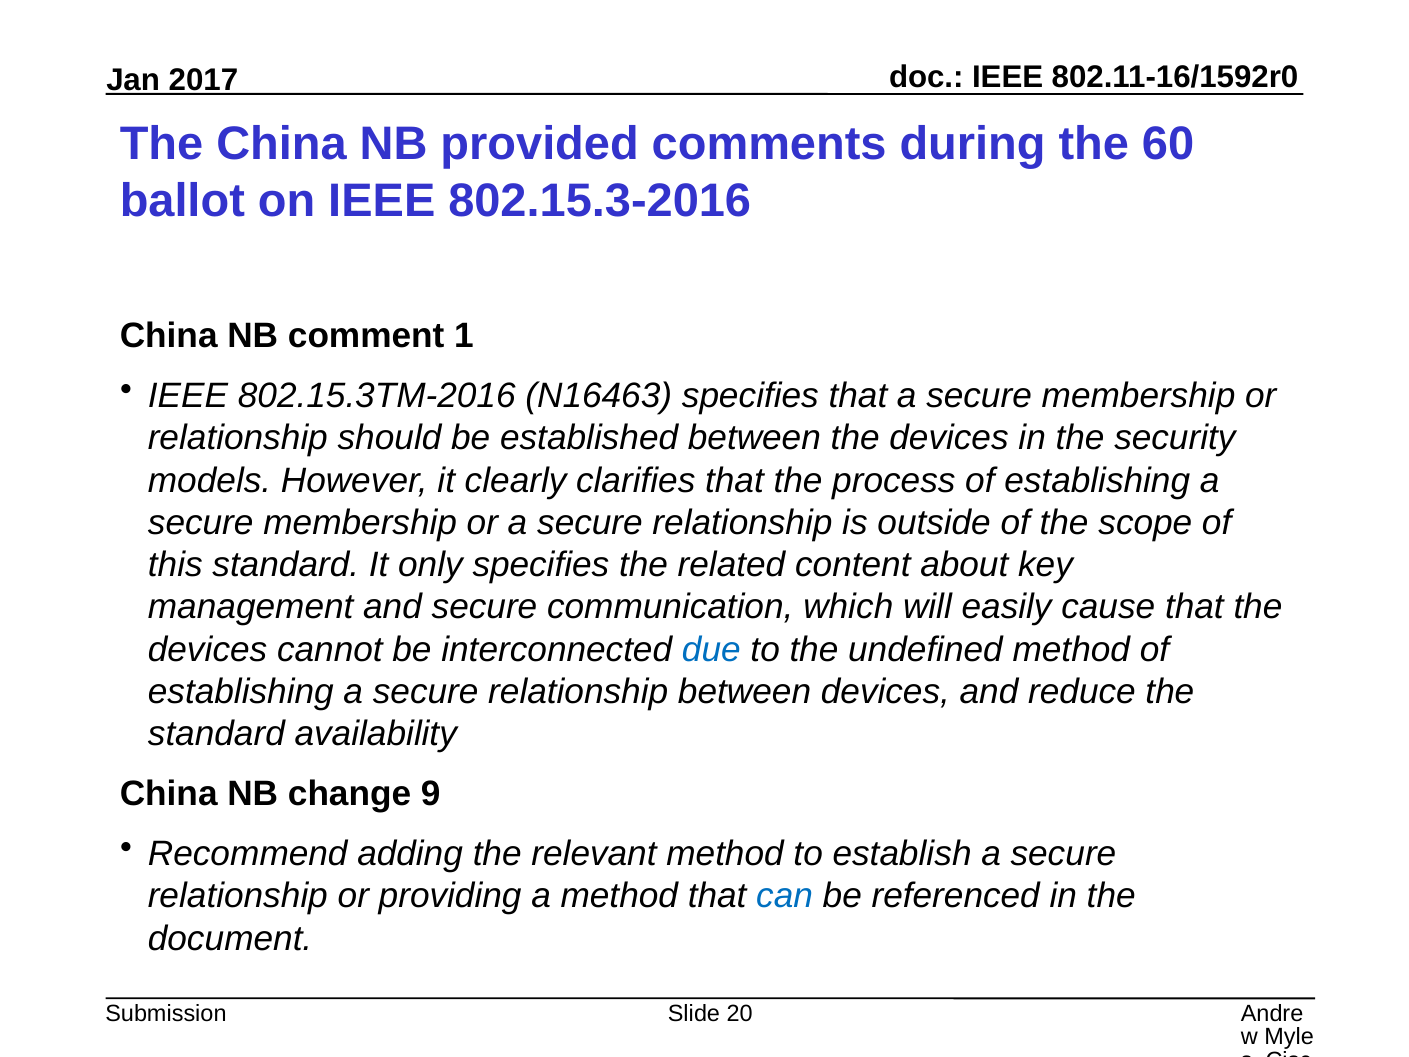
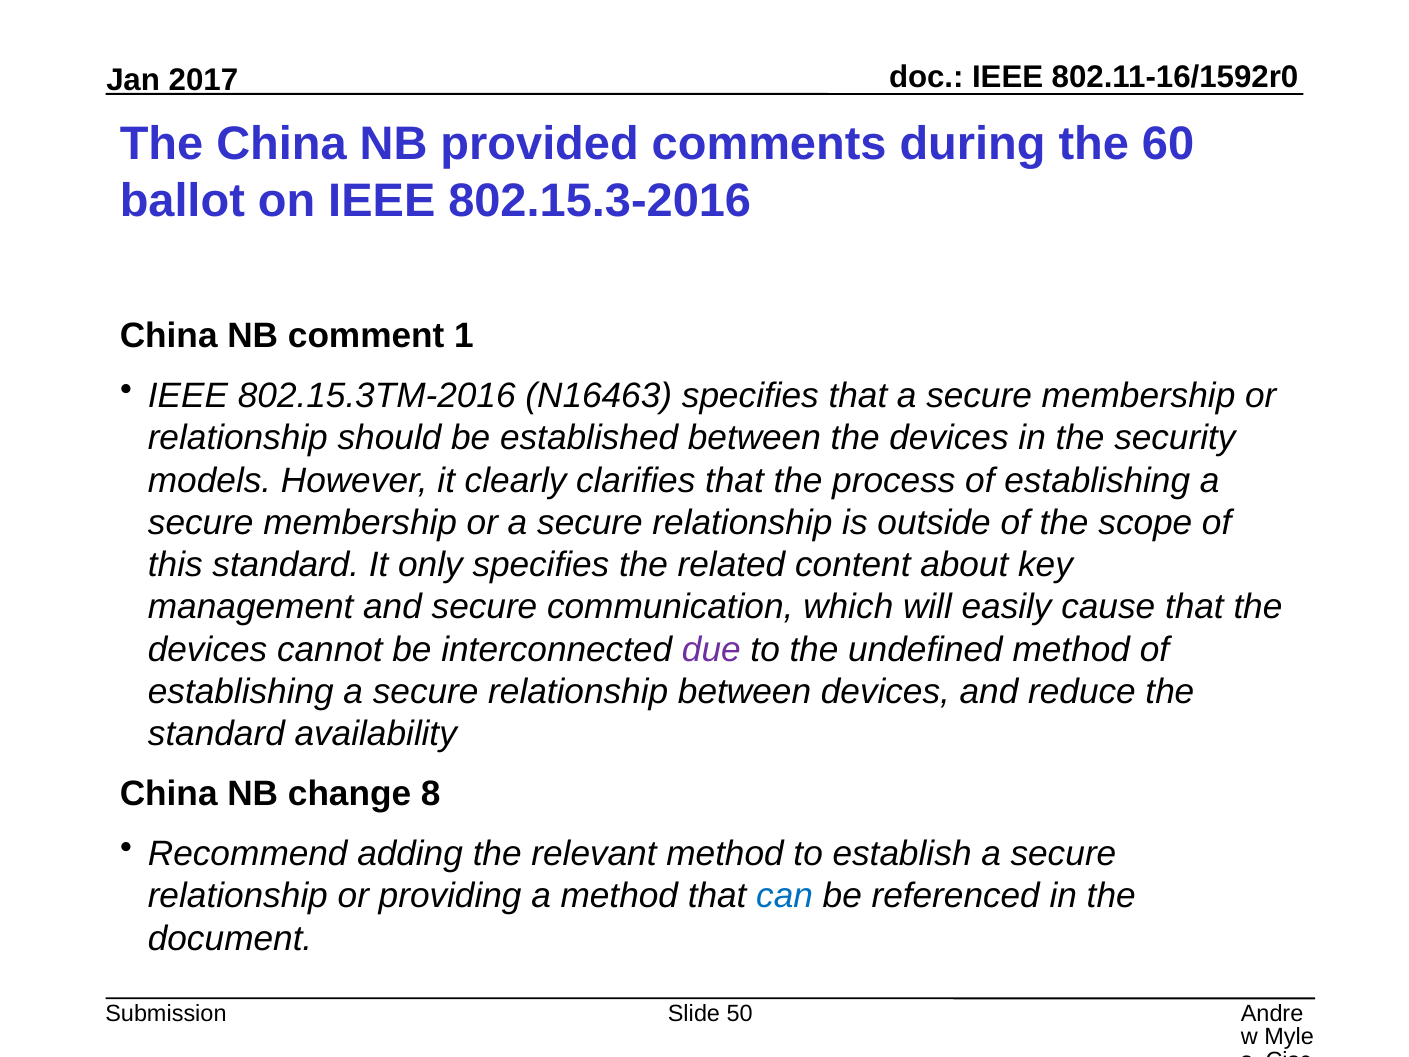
due colour: blue -> purple
9: 9 -> 8
20: 20 -> 50
